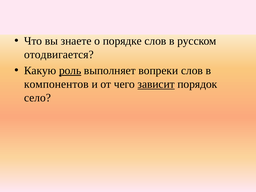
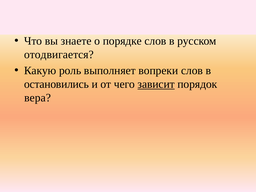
роль underline: present -> none
компонентов: компонентов -> остановились
село: село -> вера
